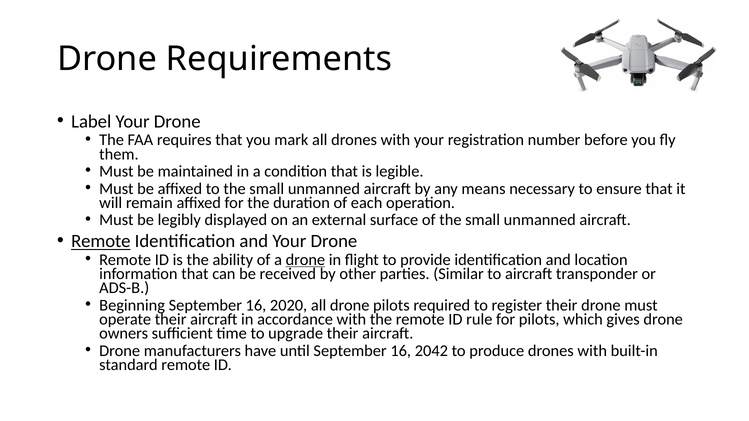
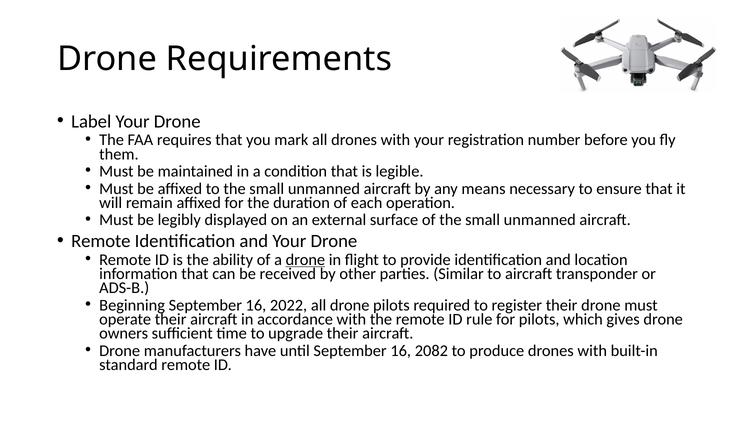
Remote at (101, 241) underline: present -> none
2020: 2020 -> 2022
2042: 2042 -> 2082
